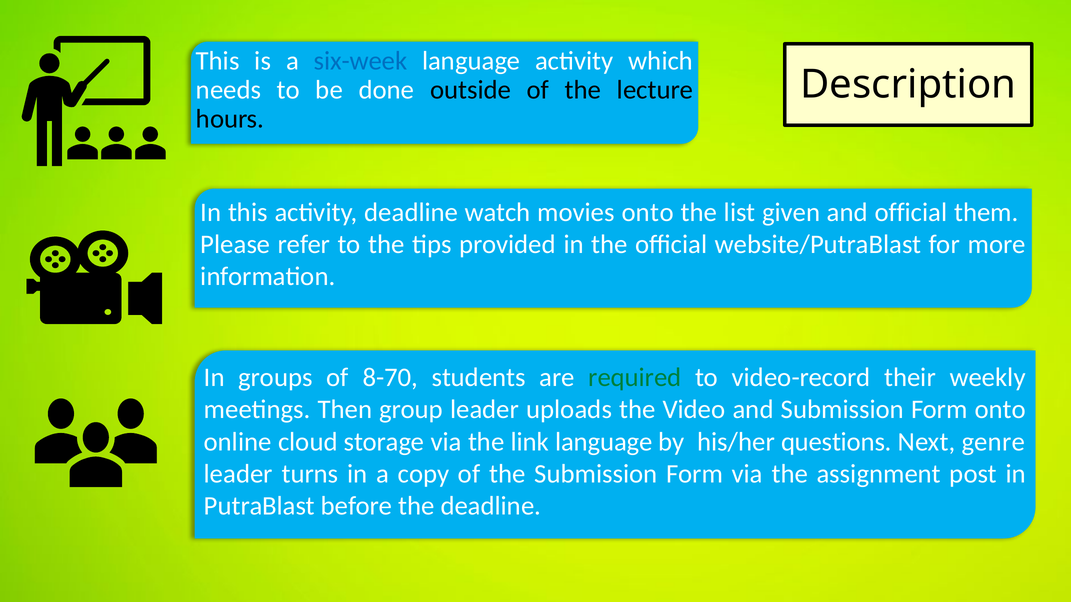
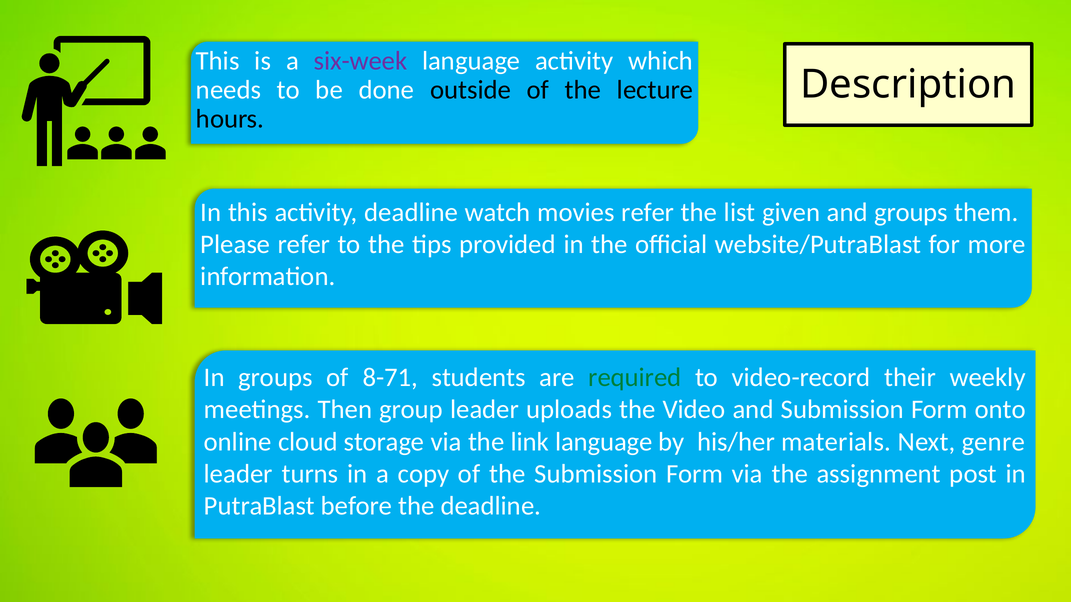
six-week colour: blue -> purple
movies onto: onto -> refer
and official: official -> groups
8-70: 8-70 -> 8-71
questions: questions -> materials
